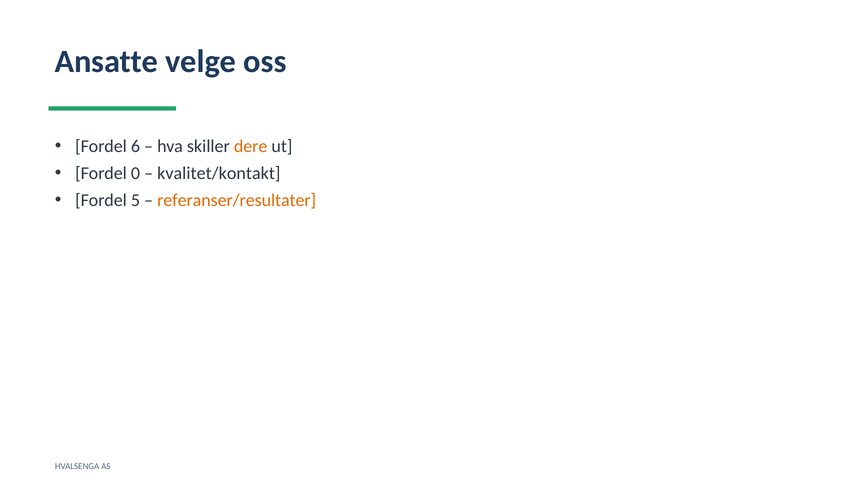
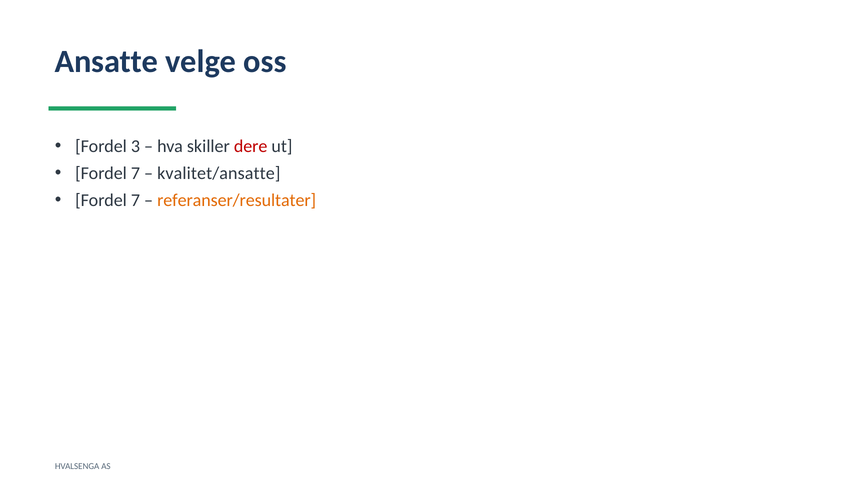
6: 6 -> 3
dere colour: orange -> red
0 at (135, 173): 0 -> 7
kvalitet/kontakt: kvalitet/kontakt -> kvalitet/ansatte
5 at (135, 200): 5 -> 7
